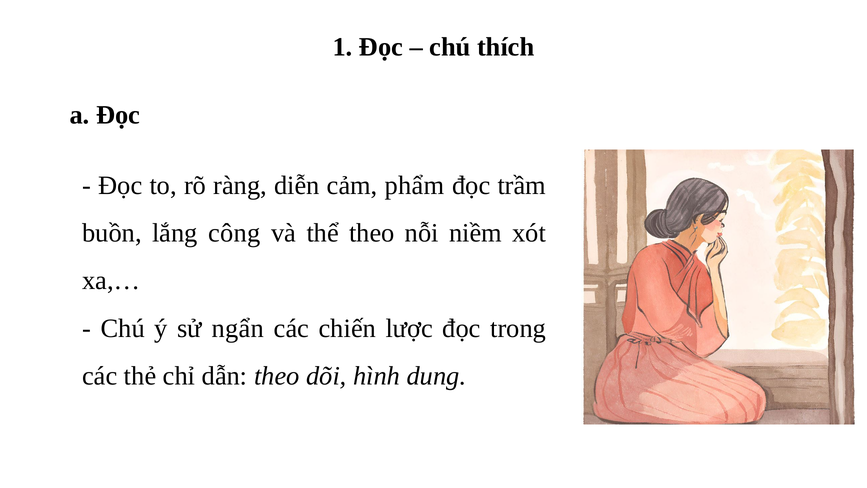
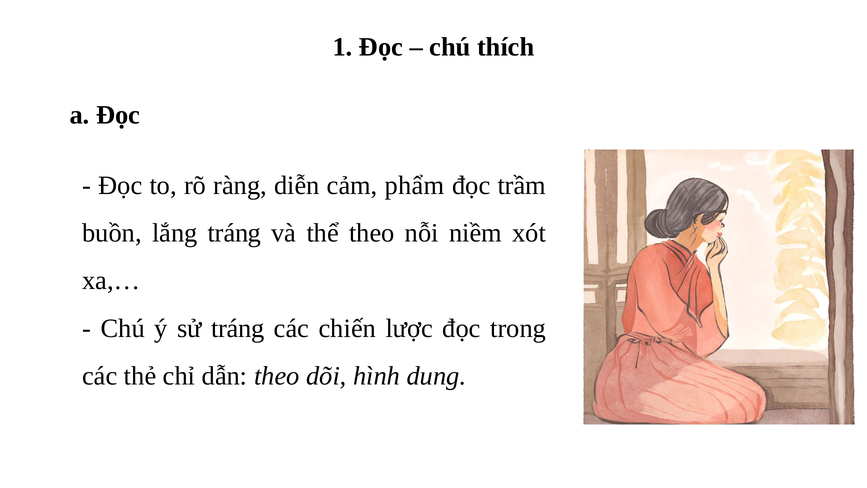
lắng công: công -> tráng
sử ngẩn: ngẩn -> tráng
